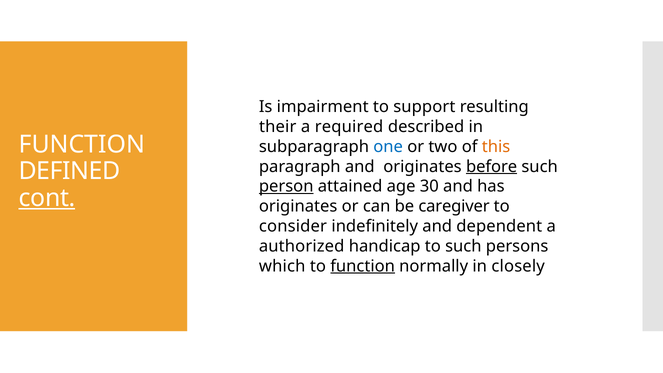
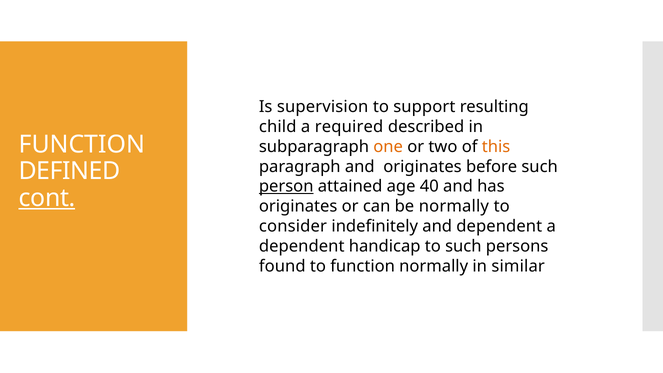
impairment: impairment -> supervision
their: their -> child
one colour: blue -> orange
before underline: present -> none
30: 30 -> 40
be caregiver: caregiver -> normally
authorized at (302, 246): authorized -> dependent
which: which -> found
function at (363, 266) underline: present -> none
closely: closely -> similar
